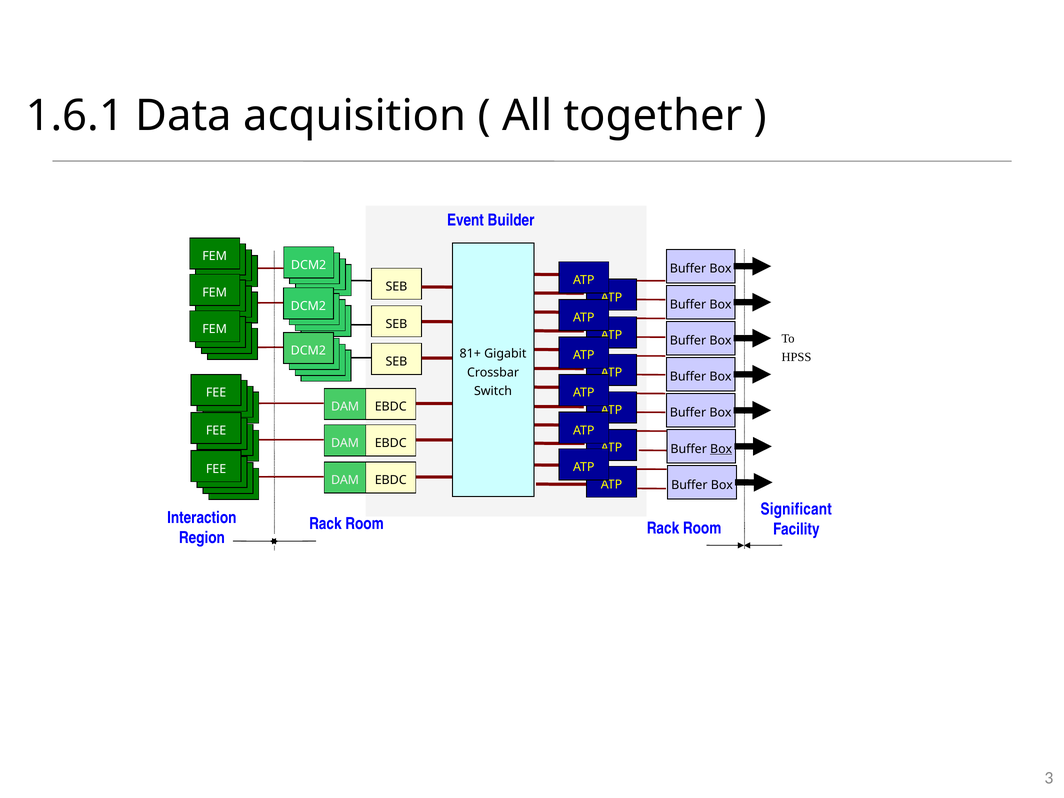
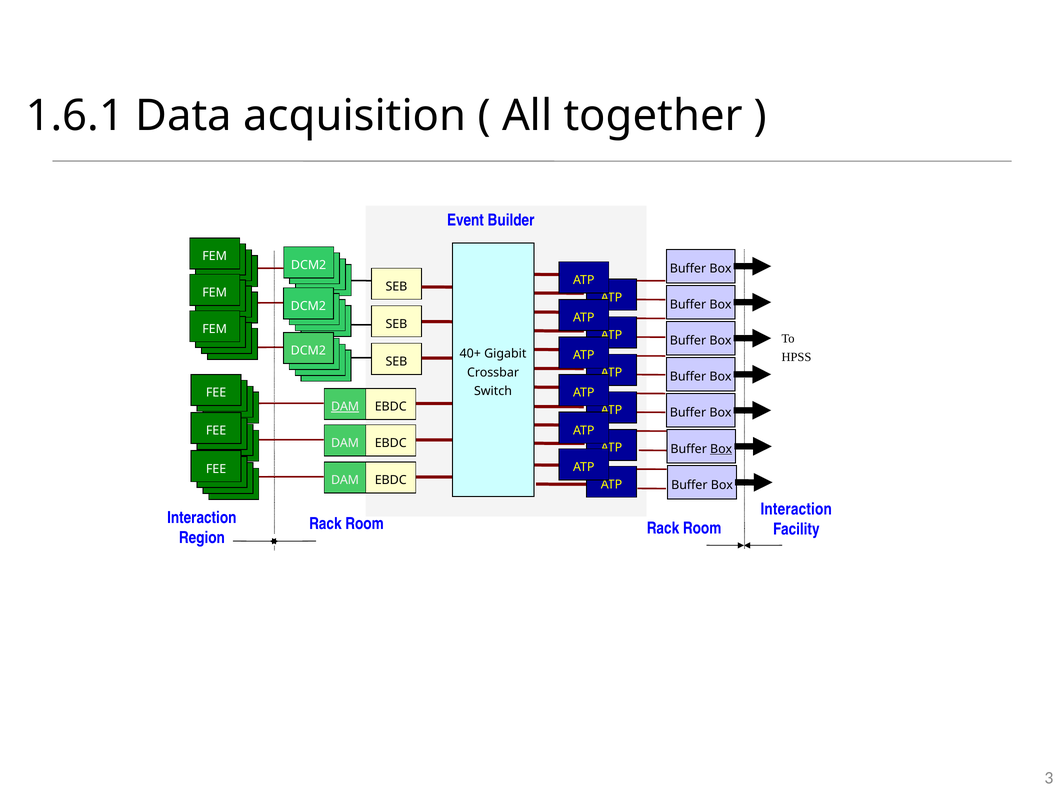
81+: 81+ -> 40+
DAM at (345, 407) underline: none -> present
Significant at (796, 509): Significant -> Interaction
